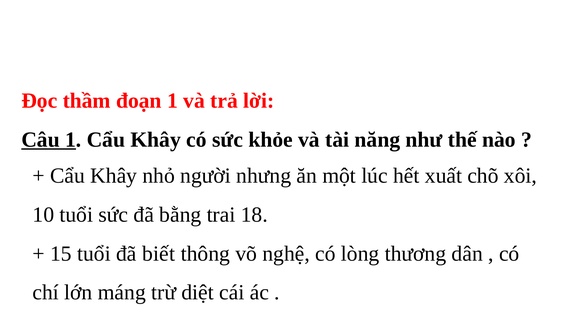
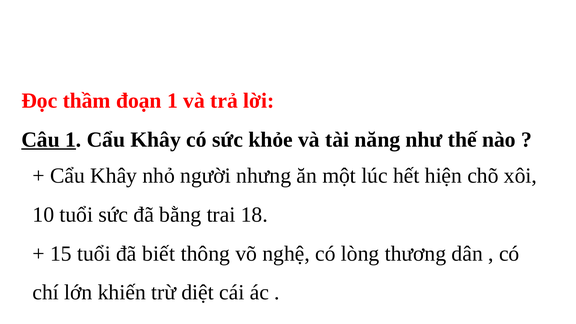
xuất: xuất -> hiện
máng: máng -> khiến
